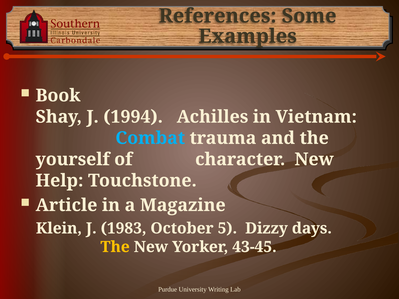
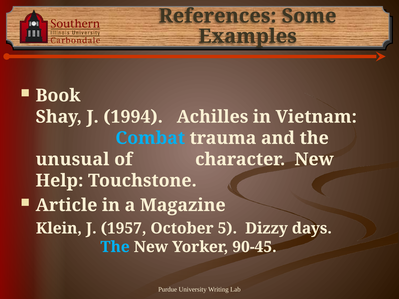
yourself: yourself -> unusual
1983: 1983 -> 1957
The at (115, 247) colour: yellow -> light blue
43-45: 43-45 -> 90-45
